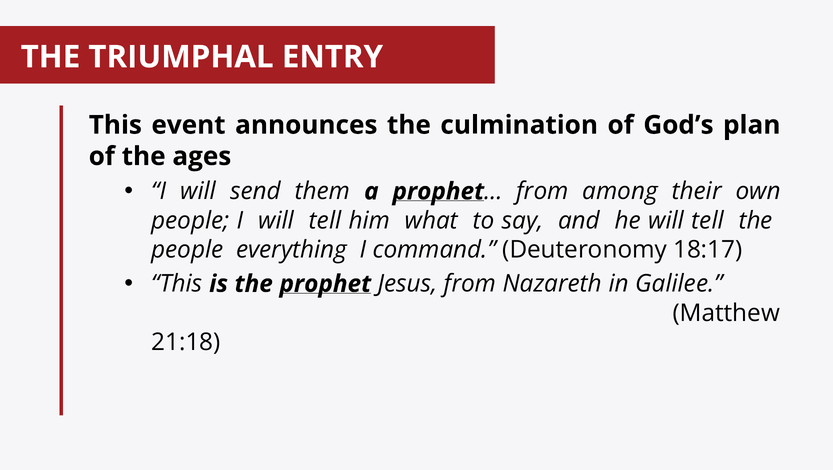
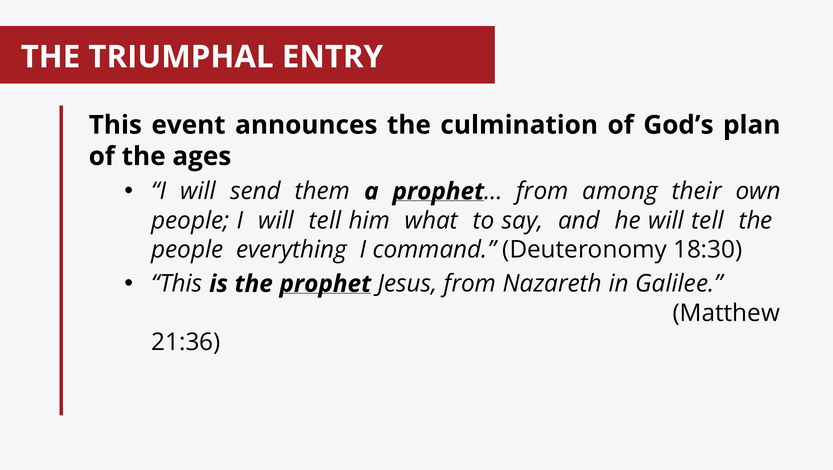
18:17: 18:17 -> 18:30
21:18: 21:18 -> 21:36
